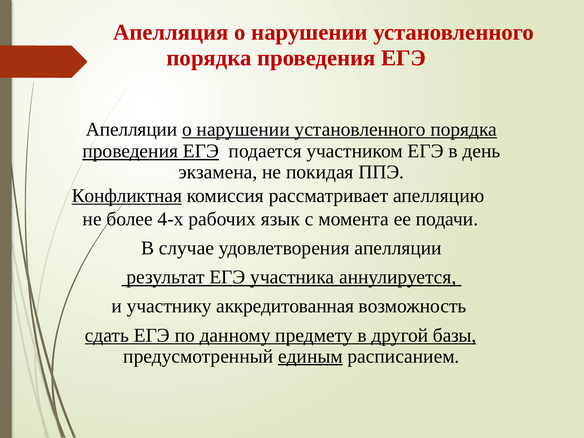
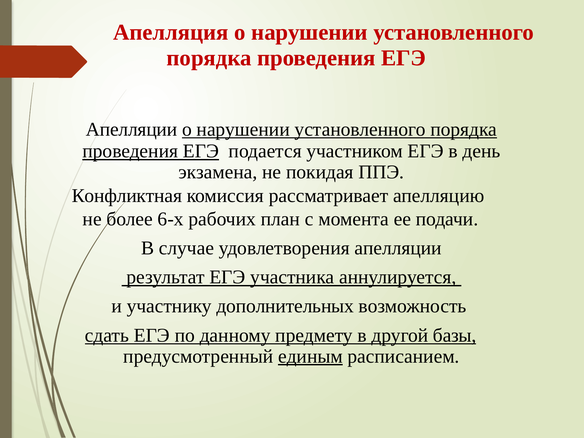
Конфликтная underline: present -> none
4-х: 4-х -> 6-х
язык: язык -> план
аккредитованная: аккредитованная -> дополнительных
